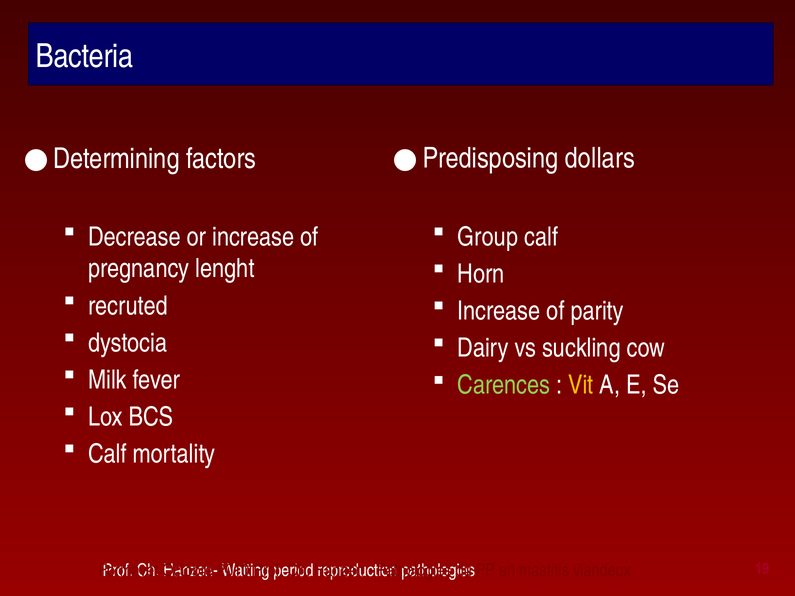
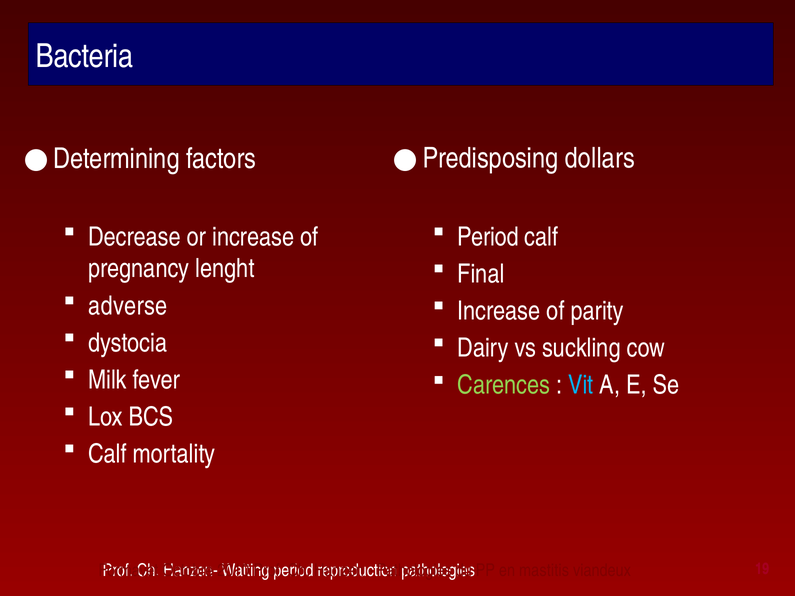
Group at (488, 237): Group -> Period
Horn: Horn -> Final
recruted: recruted -> adverse
Vit colour: yellow -> light blue
